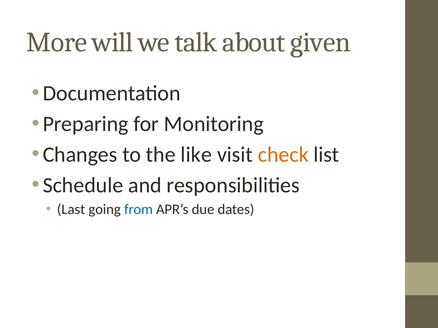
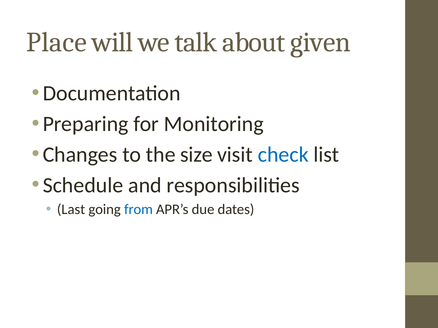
More: More -> Place
like: like -> size
check colour: orange -> blue
